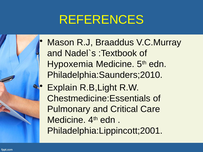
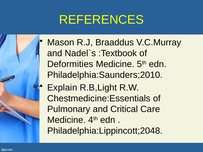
Hypoxemia: Hypoxemia -> Deformities
Philadelphia:Lippincott;2001: Philadelphia:Lippincott;2001 -> Philadelphia:Lippincott;2048
